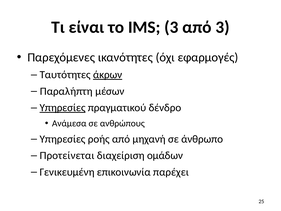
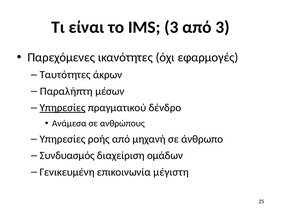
άκρων underline: present -> none
Προτείνεται: Προτείνεται -> Συνδυασμός
παρέχει: παρέχει -> μέγιστη
